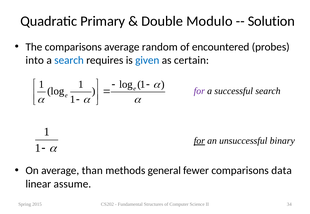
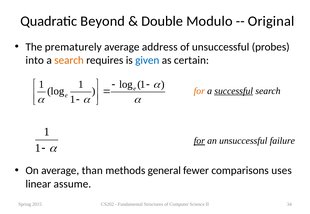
Primary: Primary -> Beyond
Solution: Solution -> Original
The comparisons: comparisons -> prematurely
random: random -> address
of encountered: encountered -> unsuccessful
search at (69, 60) colour: blue -> orange
for at (199, 91) colour: purple -> orange
successful underline: none -> present
binary: binary -> failure
data: data -> uses
